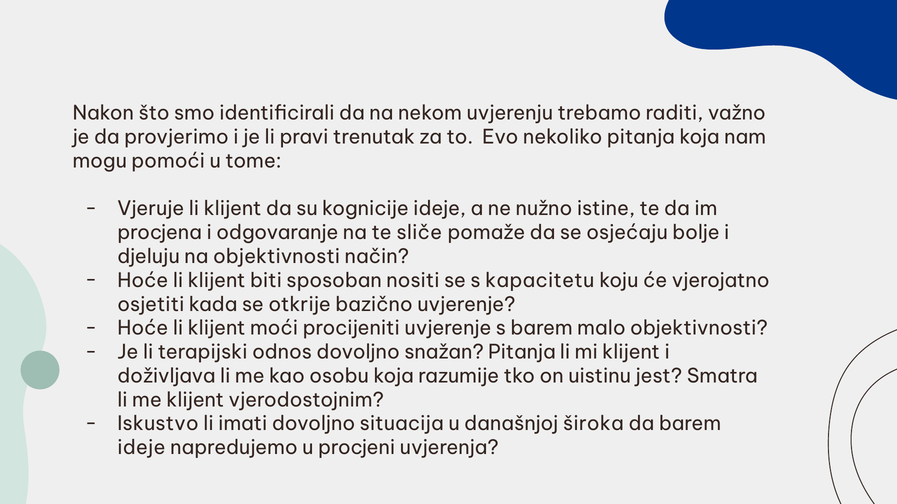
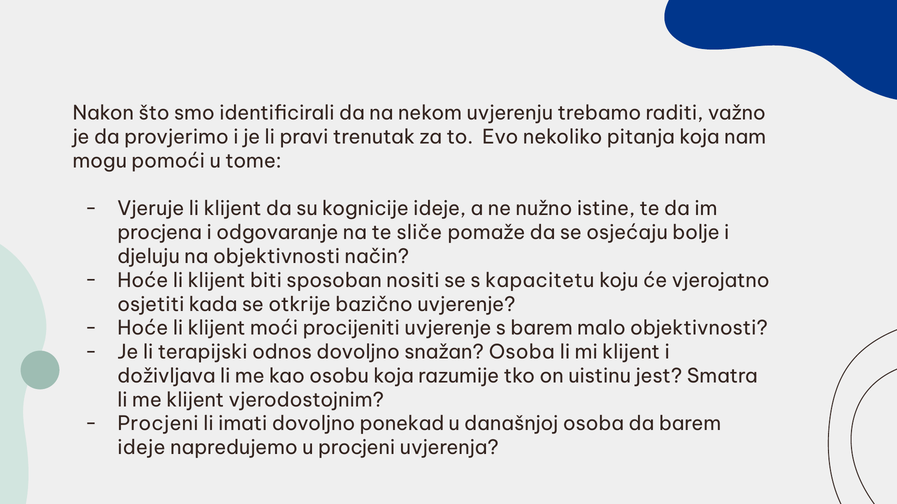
snažan Pitanja: Pitanja -> Osoba
Iskustvo at (158, 424): Iskustvo -> Procjeni
situacija: situacija -> ponekad
današnjoj široka: široka -> osoba
